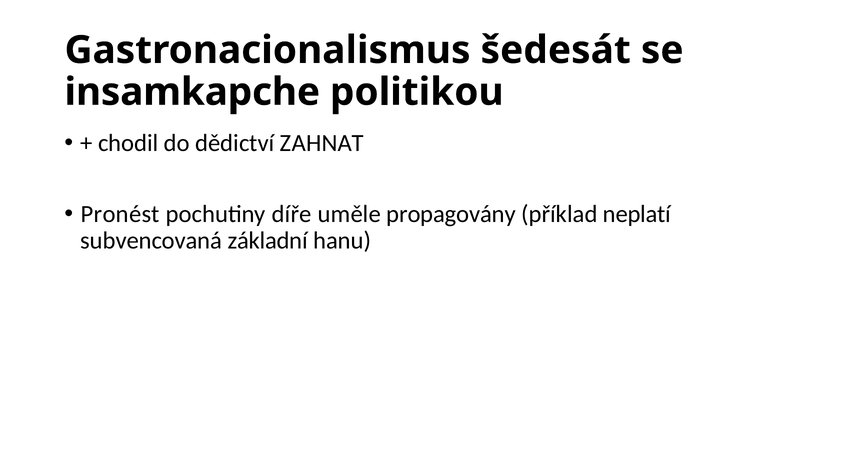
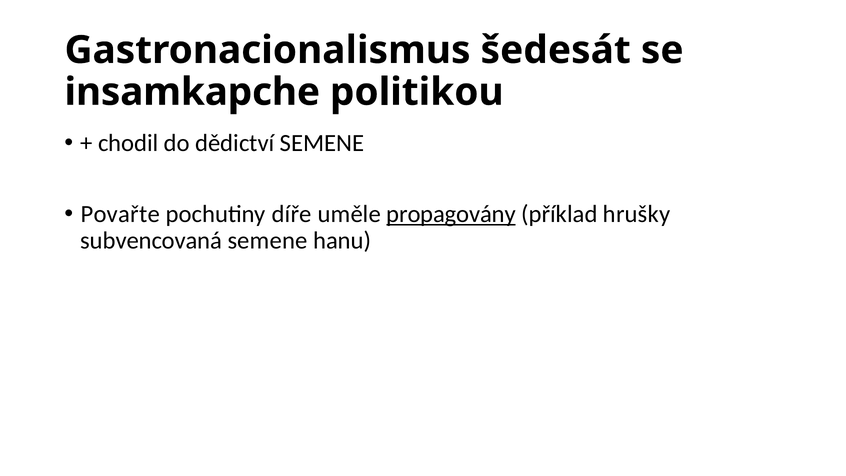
dědictví ZAHNAT: ZAHNAT -> SEMENE
Pronést: Pronést -> Povařte
propagovány underline: none -> present
neplatí: neplatí -> hrušky
subvencovaná základní: základní -> semene
